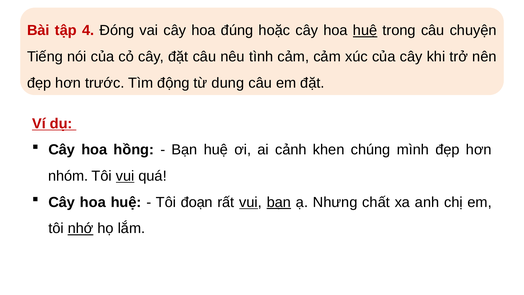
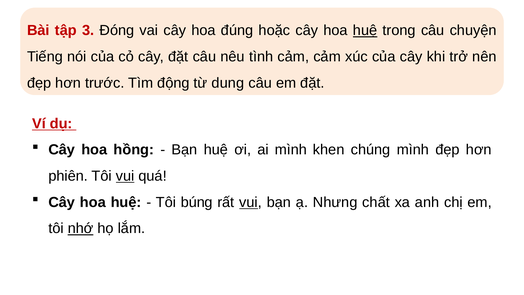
4: 4 -> 3
ai cảnh: cảnh -> mình
nhóm: nhóm -> phiên
đoạn: đoạn -> búng
bạn at (279, 202) underline: present -> none
